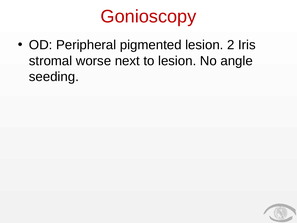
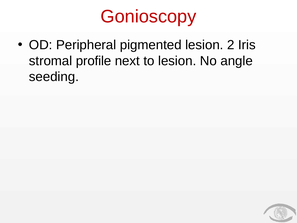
worse: worse -> profile
